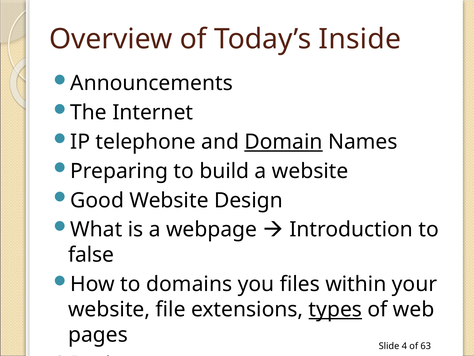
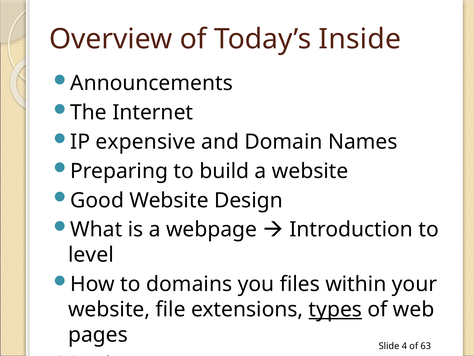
telephone: telephone -> expensive
Domain underline: present -> none
false: false -> level
